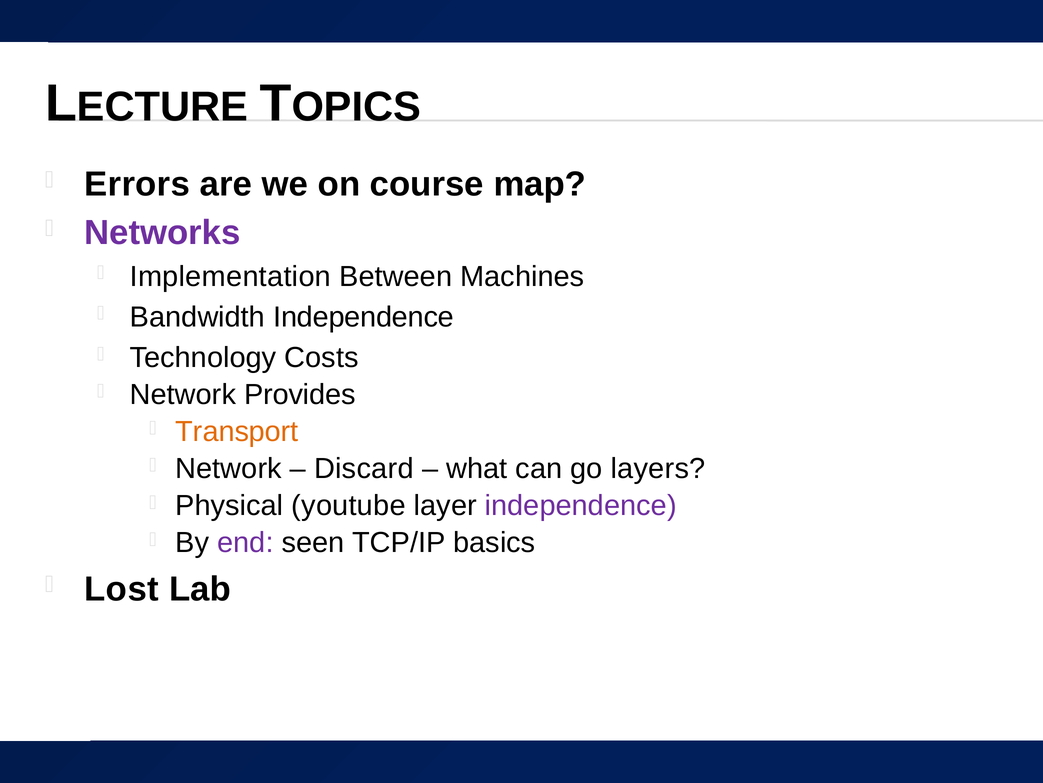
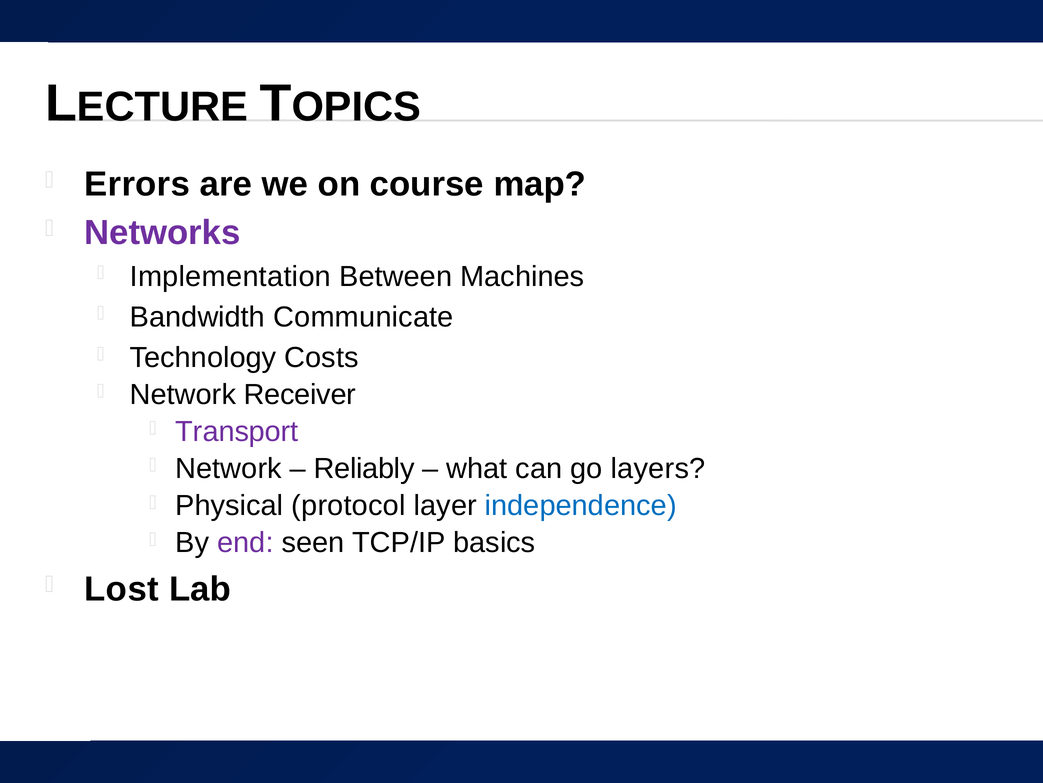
Bandwidth Independence: Independence -> Communicate
Provides: Provides -> Receiver
Transport colour: orange -> purple
Discard: Discard -> Reliably
youtube: youtube -> protocol
independence at (581, 505) colour: purple -> blue
